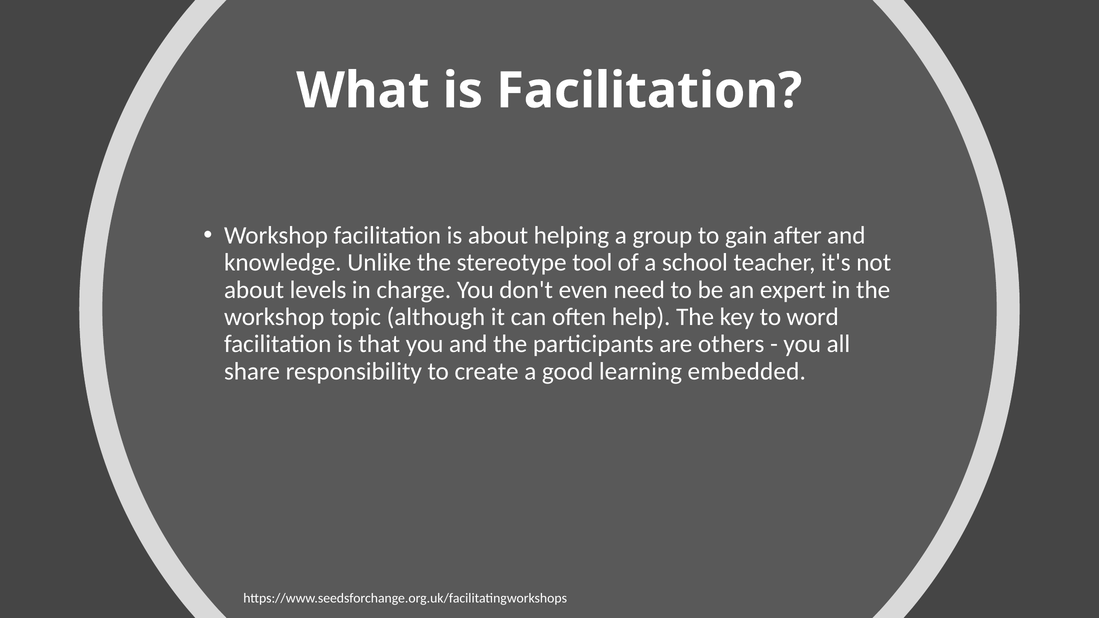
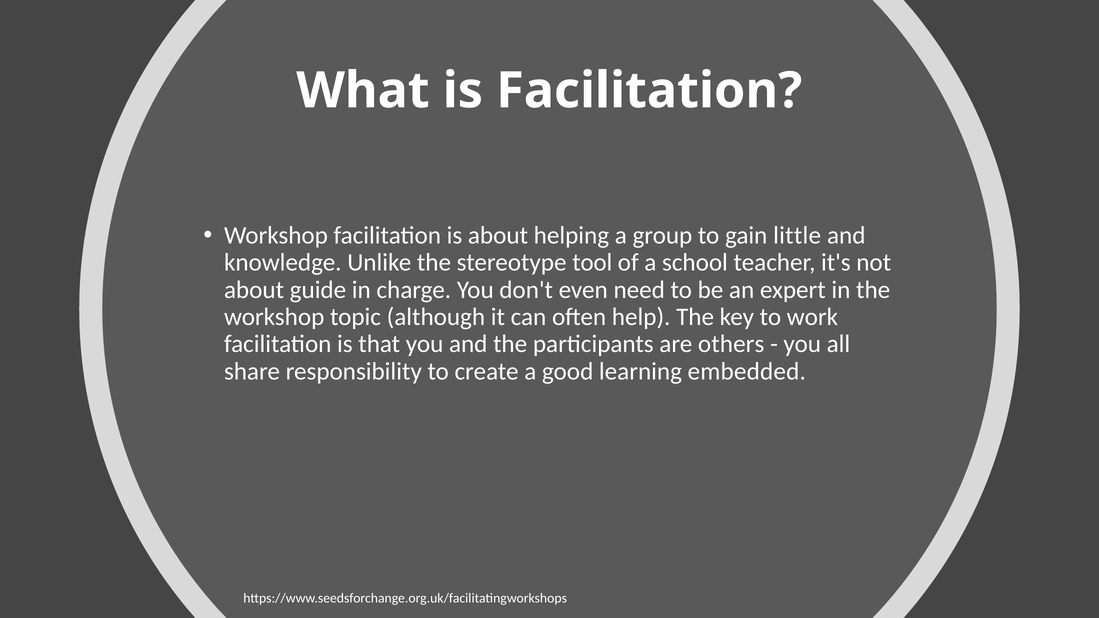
after: after -> little
levels: levels -> guide
word: word -> work
